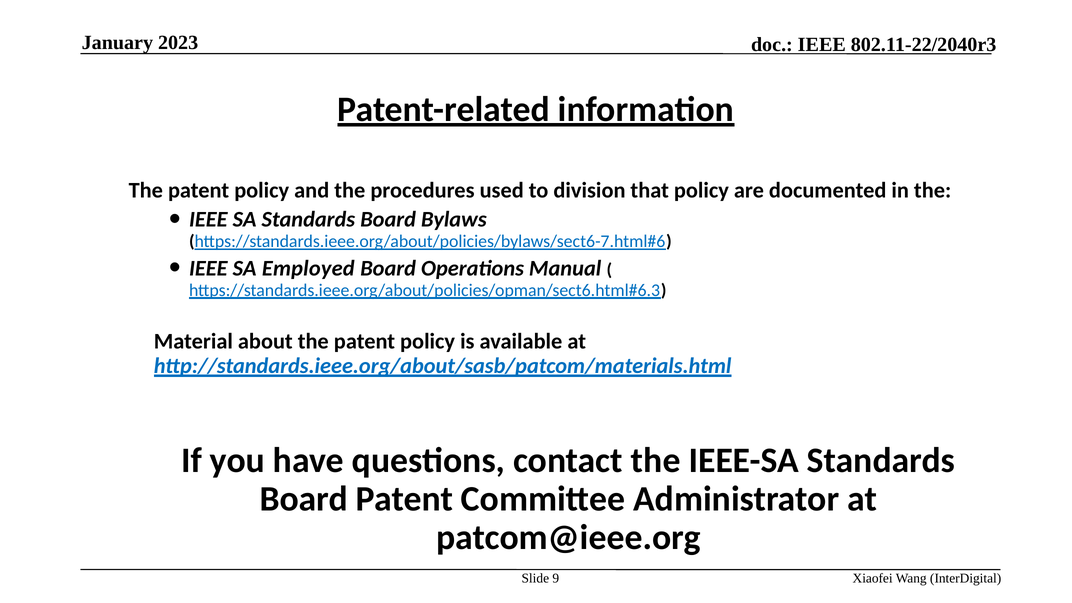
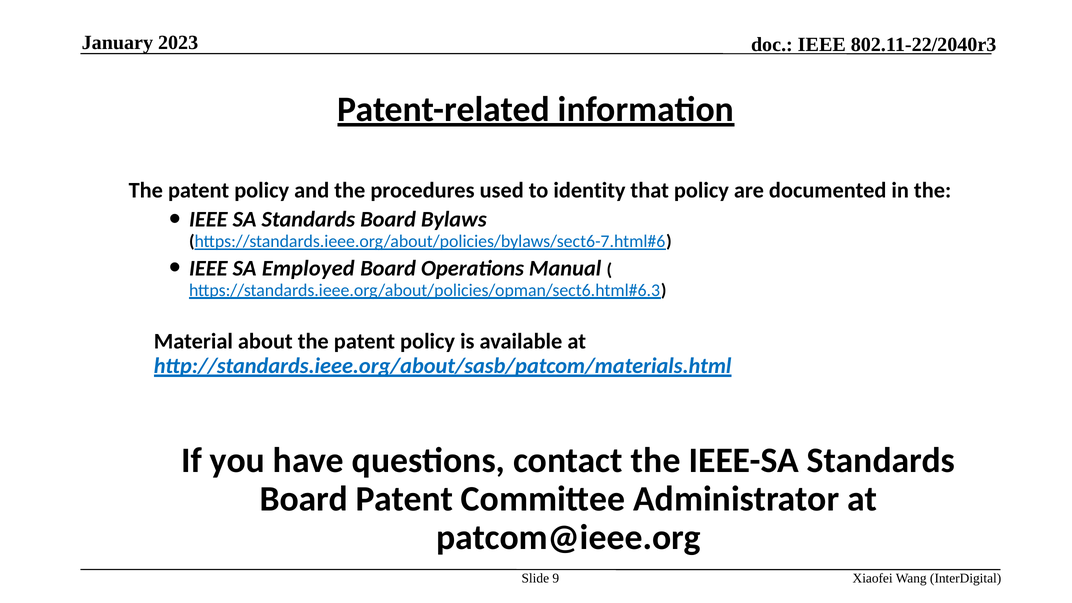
division: division -> identity
